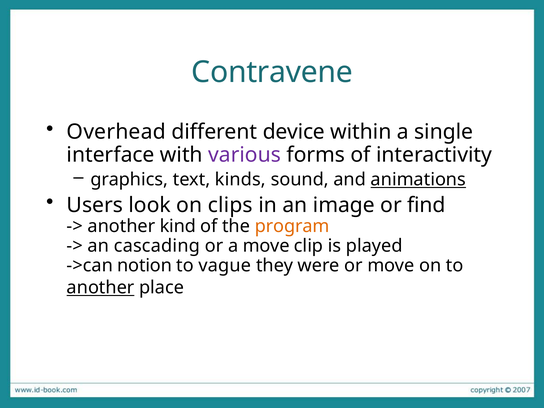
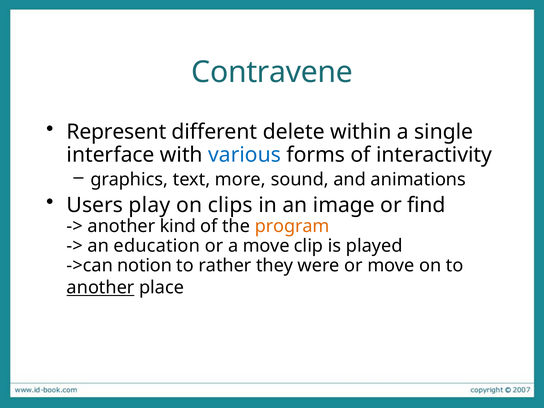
Overhead: Overhead -> Represent
device: device -> delete
various colour: purple -> blue
kinds: kinds -> more
animations underline: present -> none
look: look -> play
cascading: cascading -> education
vague: vague -> rather
